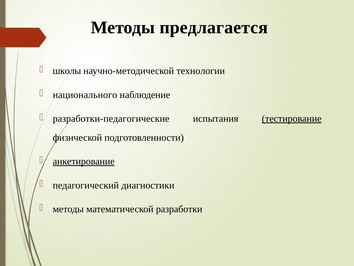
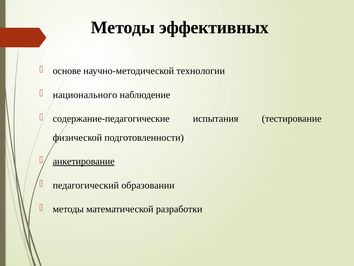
предлагается: предлагается -> эффективных
школы: школы -> основе
разработки-педагогические: разработки-педагогические -> содержание-педагогические
тестирование underline: present -> none
диагностики: диагностики -> образовании
